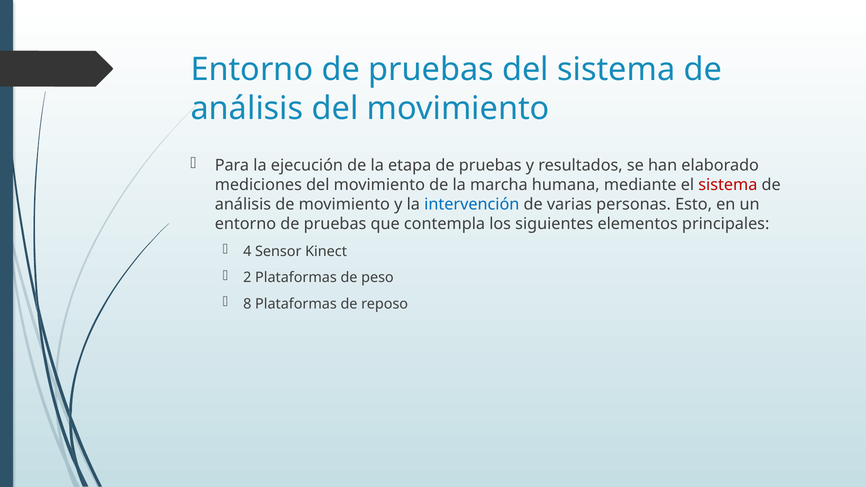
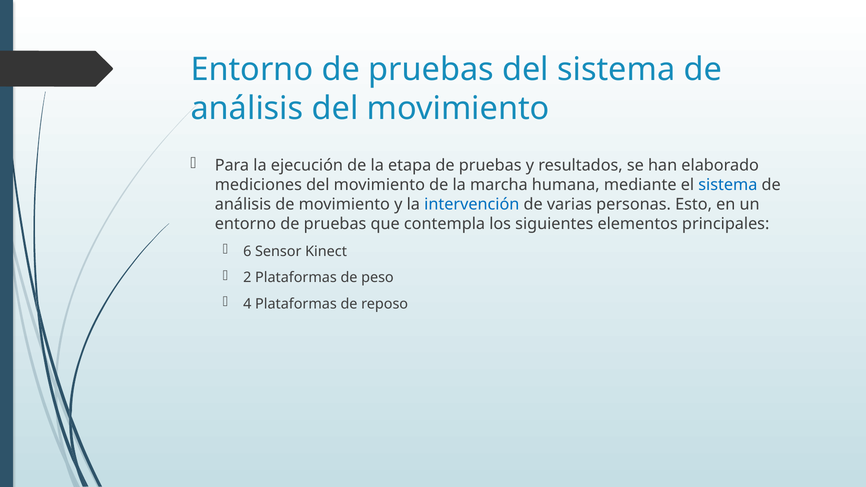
sistema at (728, 185) colour: red -> blue
4: 4 -> 6
8: 8 -> 4
